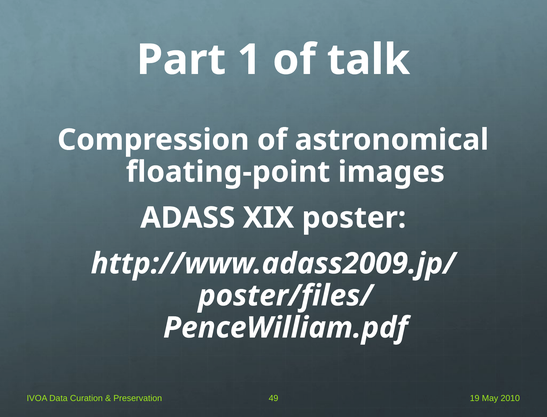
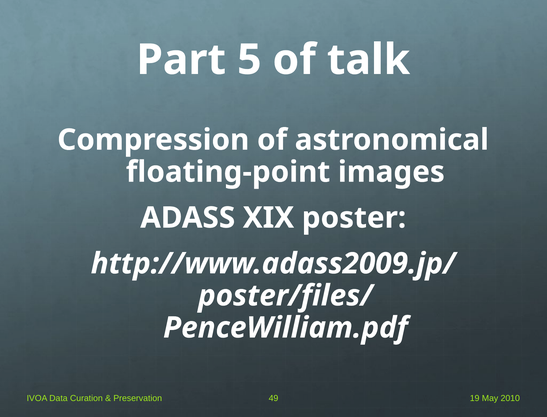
1: 1 -> 5
